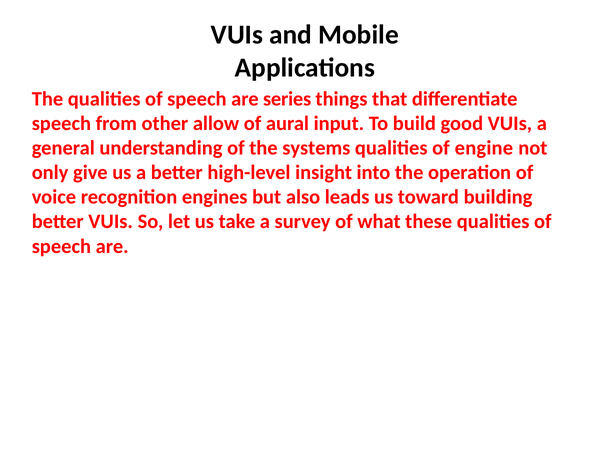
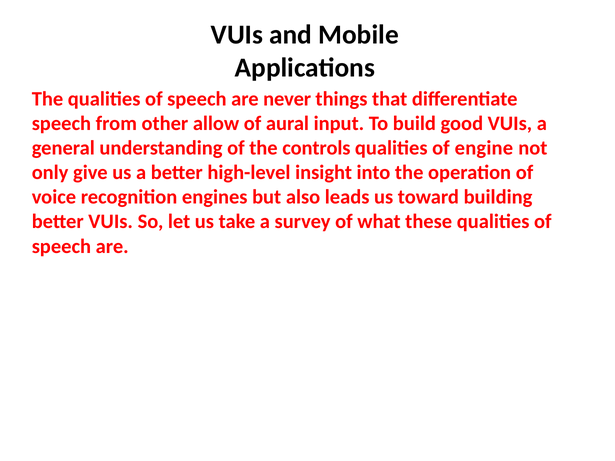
series: series -> never
systems: systems -> controls
